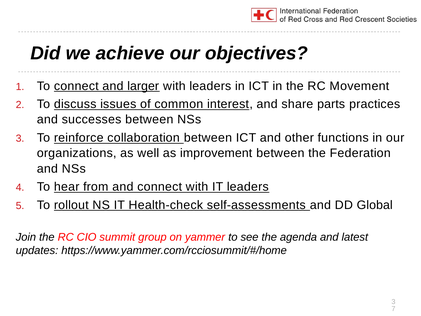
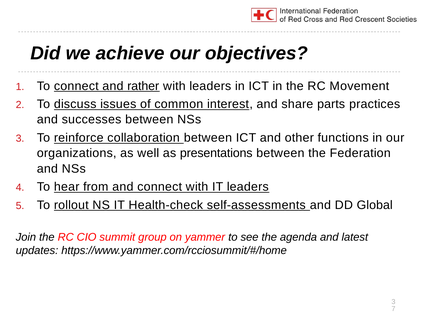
larger: larger -> rather
improvement: improvement -> presentations
